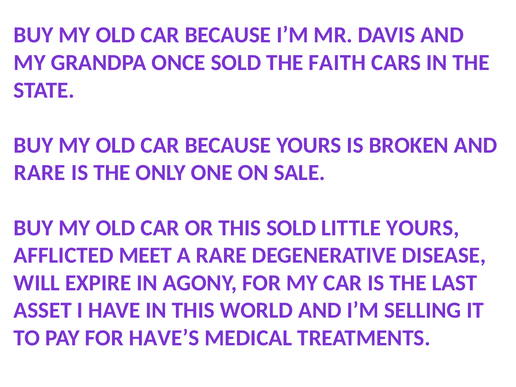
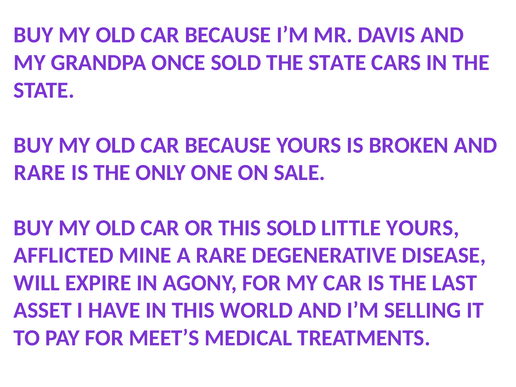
SOLD THE FAITH: FAITH -> STATE
MEET: MEET -> MINE
HAVE’S: HAVE’S -> MEET’S
